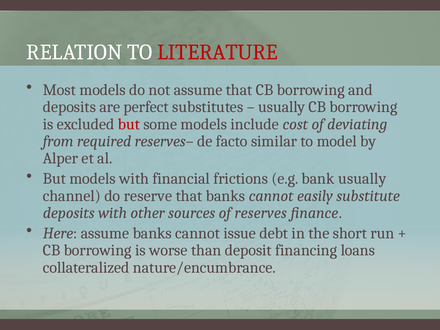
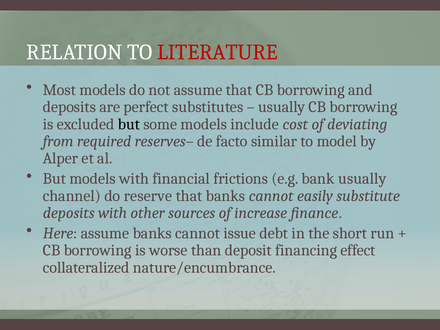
but at (129, 124) colour: red -> black
reserves: reserves -> increase
loans: loans -> effect
